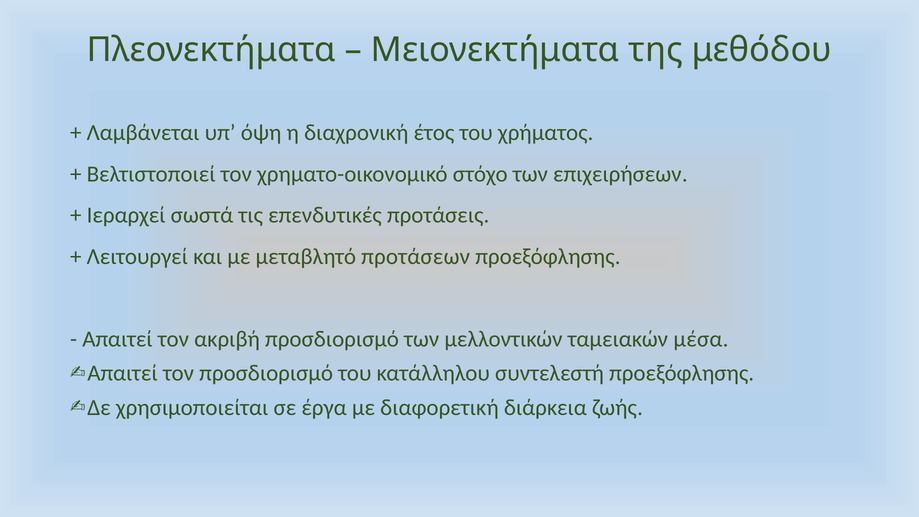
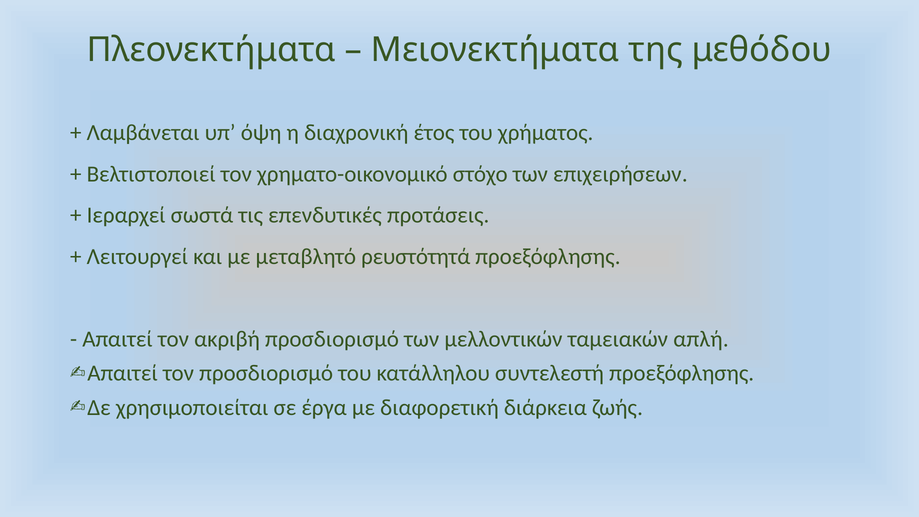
προτάσεων: προτάσεων -> ρευστότητά
μέσα: μέσα -> απλή
